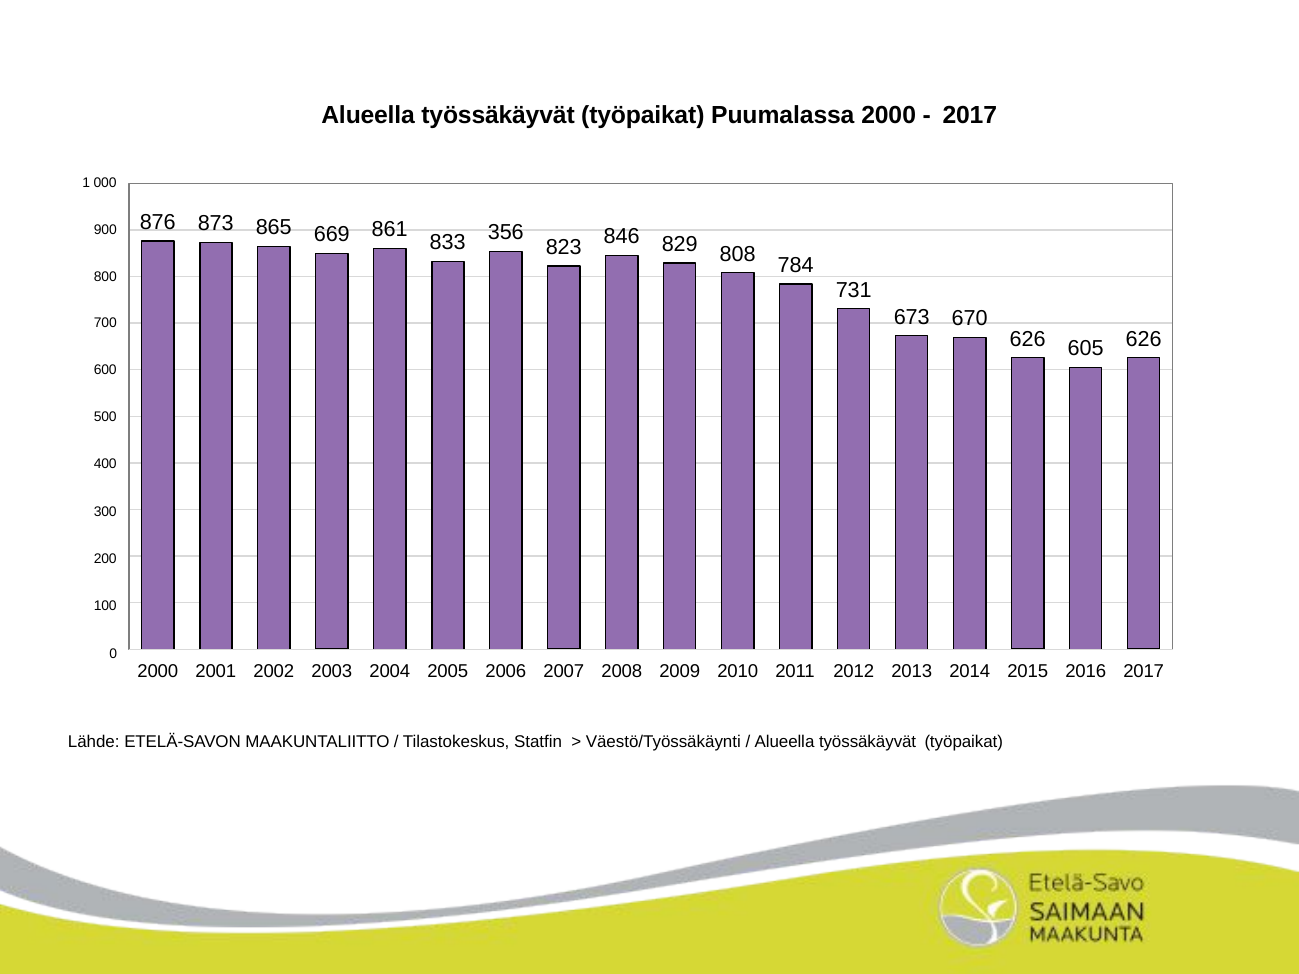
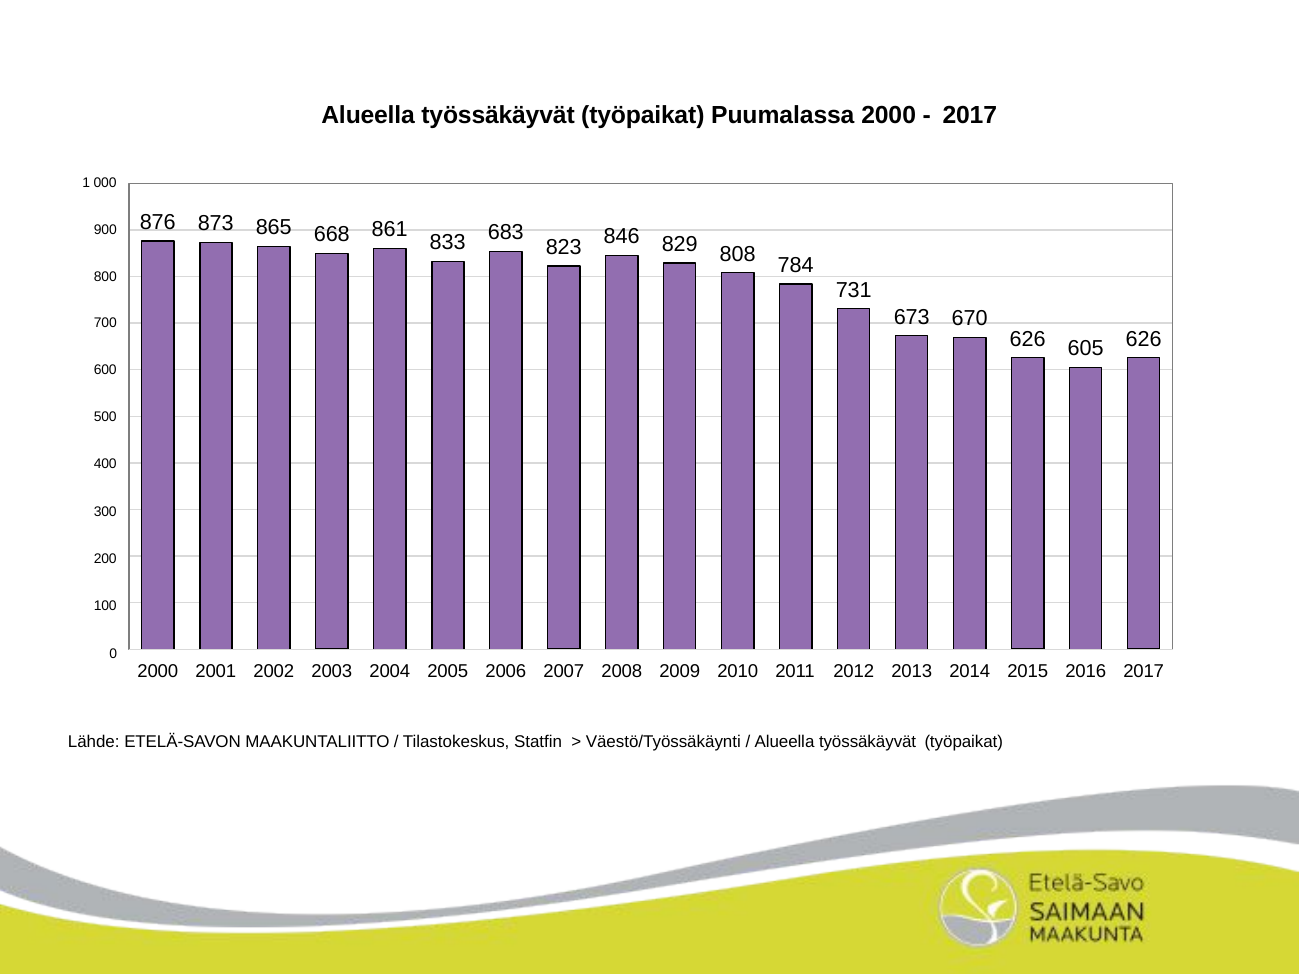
669: 669 -> 668
356: 356 -> 683
